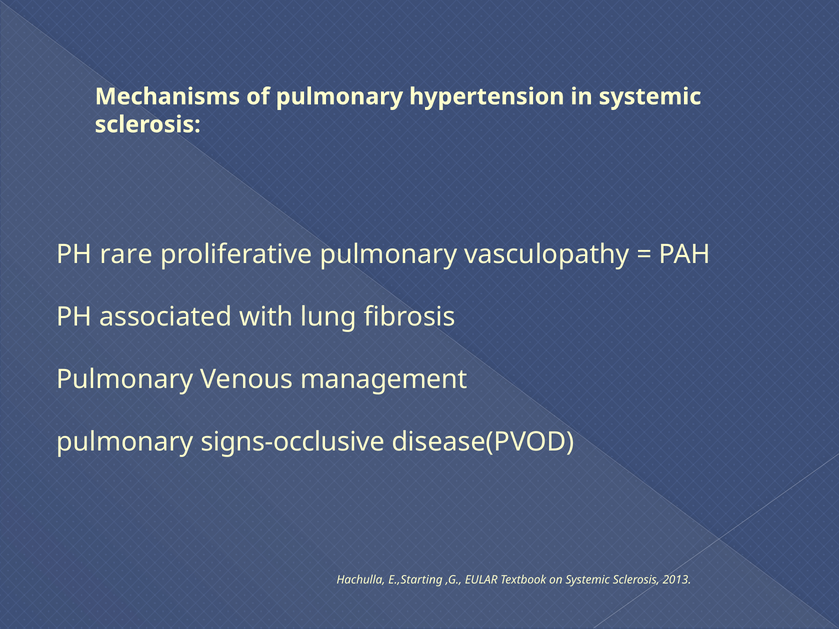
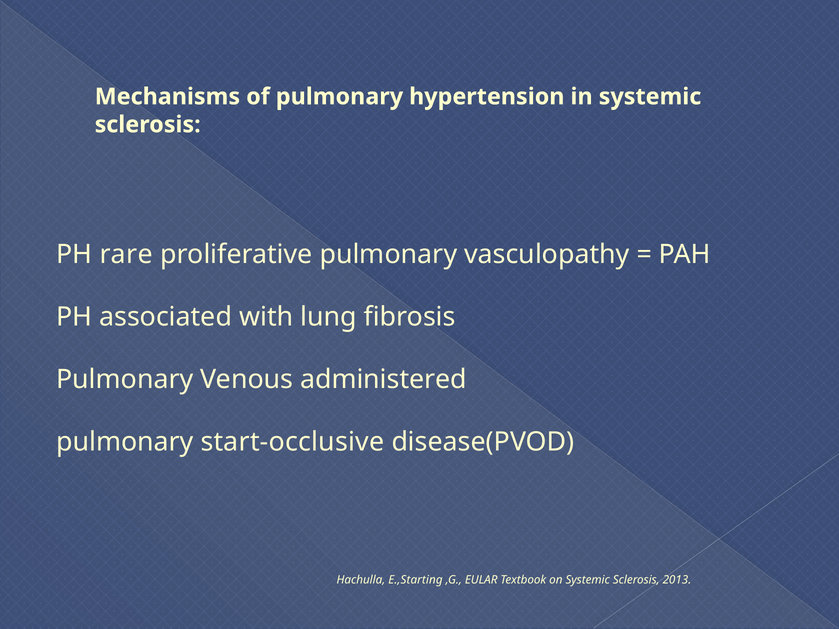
management: management -> administered
signs-occlusive: signs-occlusive -> start-occlusive
